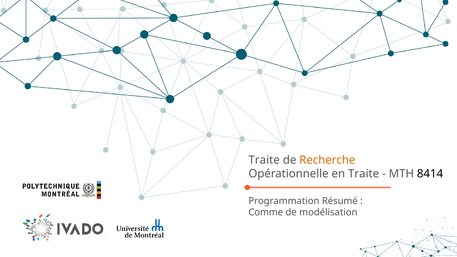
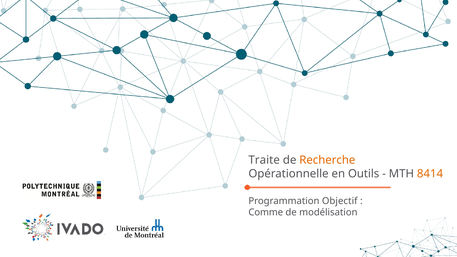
en Traite: Traite -> Outils
8414 colour: black -> orange
Résumé: Résumé -> Objectif
